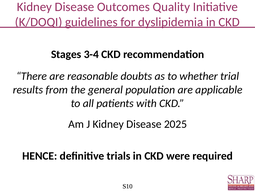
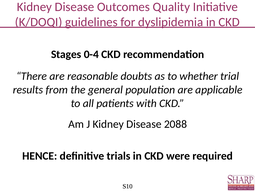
3-4: 3-4 -> 0-4
2025: 2025 -> 2088
